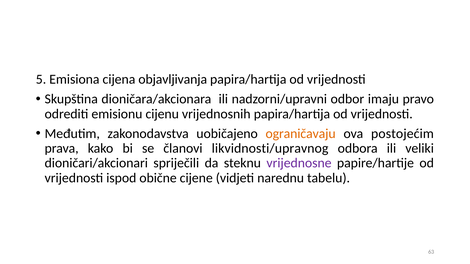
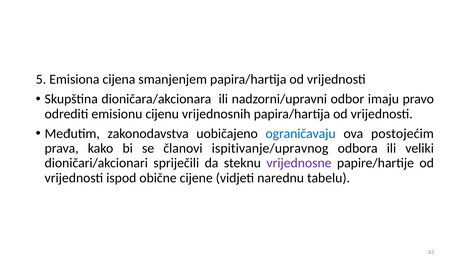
objavljivanja: objavljivanja -> smanjenjem
ograničavaju colour: orange -> blue
likvidnosti/upravnog: likvidnosti/upravnog -> ispitivanje/upravnog
